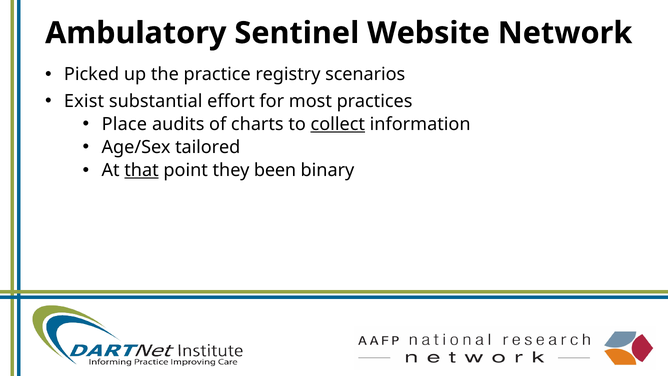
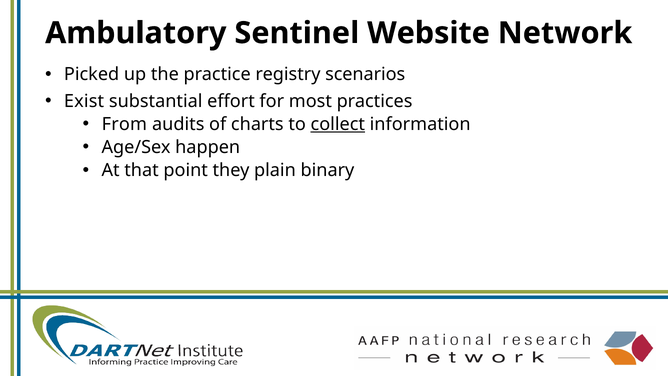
Place: Place -> From
tailored: tailored -> happen
that underline: present -> none
been: been -> plain
